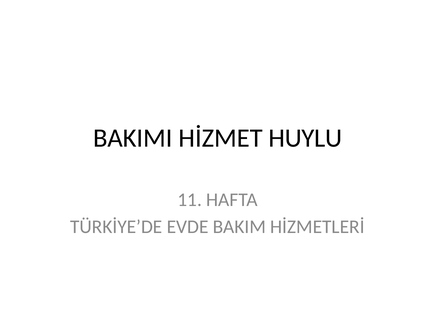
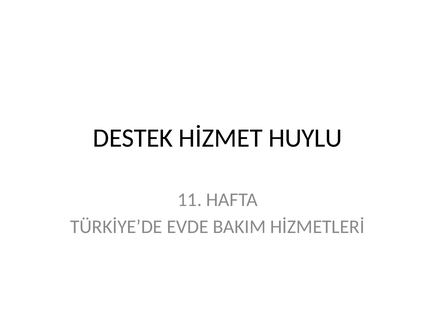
BAKIMI: BAKIMI -> DESTEK
